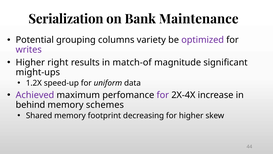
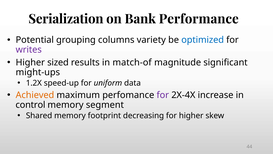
Maintenance: Maintenance -> Performance
optimized colour: purple -> blue
right: right -> sized
Achieved colour: purple -> orange
behind: behind -> control
schemes: schemes -> segment
